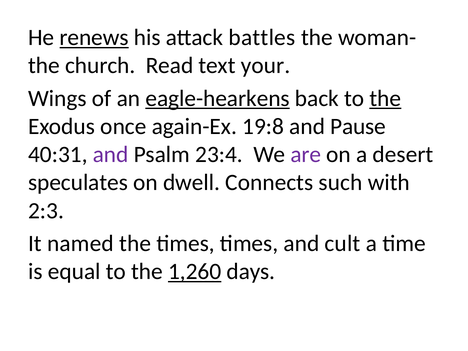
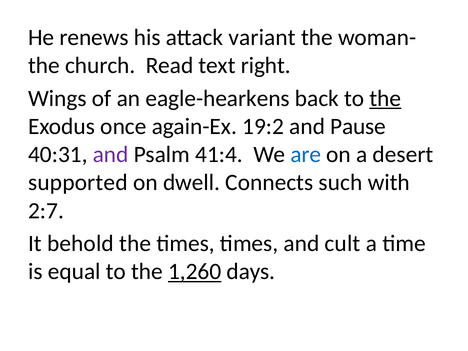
renews underline: present -> none
battles: battles -> variant
your: your -> right
eagle-hearkens underline: present -> none
19:8: 19:8 -> 19:2
23:4: 23:4 -> 41:4
are colour: purple -> blue
speculates: speculates -> supported
2:3: 2:3 -> 2:7
named: named -> behold
